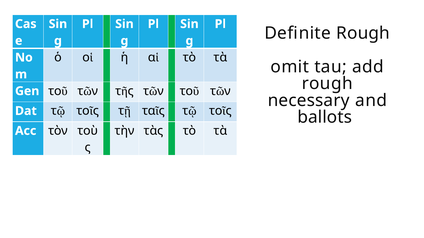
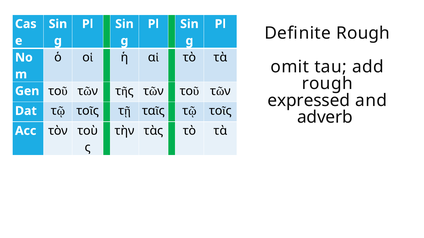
necessary: necessary -> expressed
ballots: ballots -> adverb
